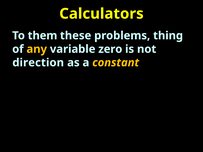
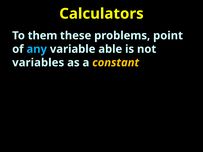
thing: thing -> point
any colour: yellow -> light blue
zero: zero -> able
direction: direction -> variables
